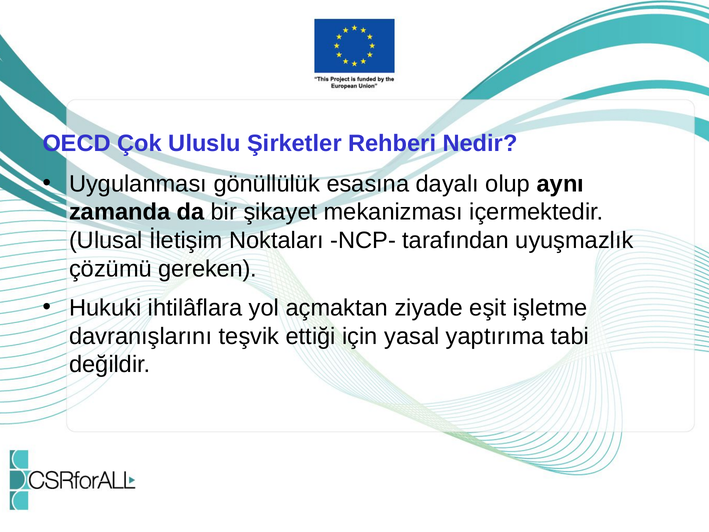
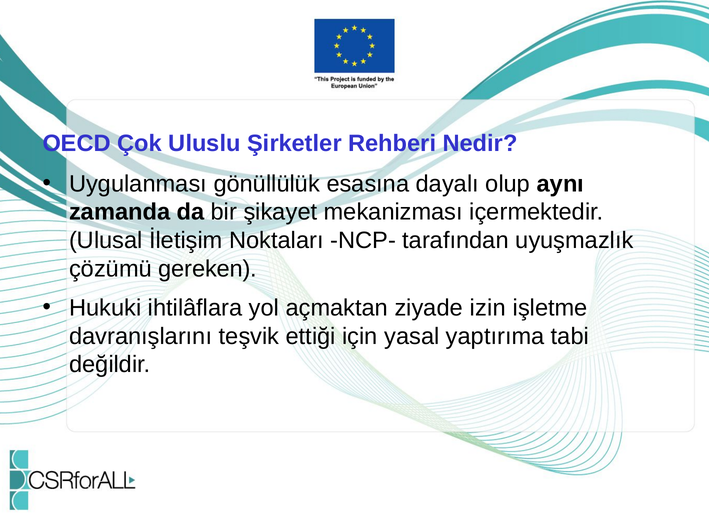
eşit: eşit -> izin
